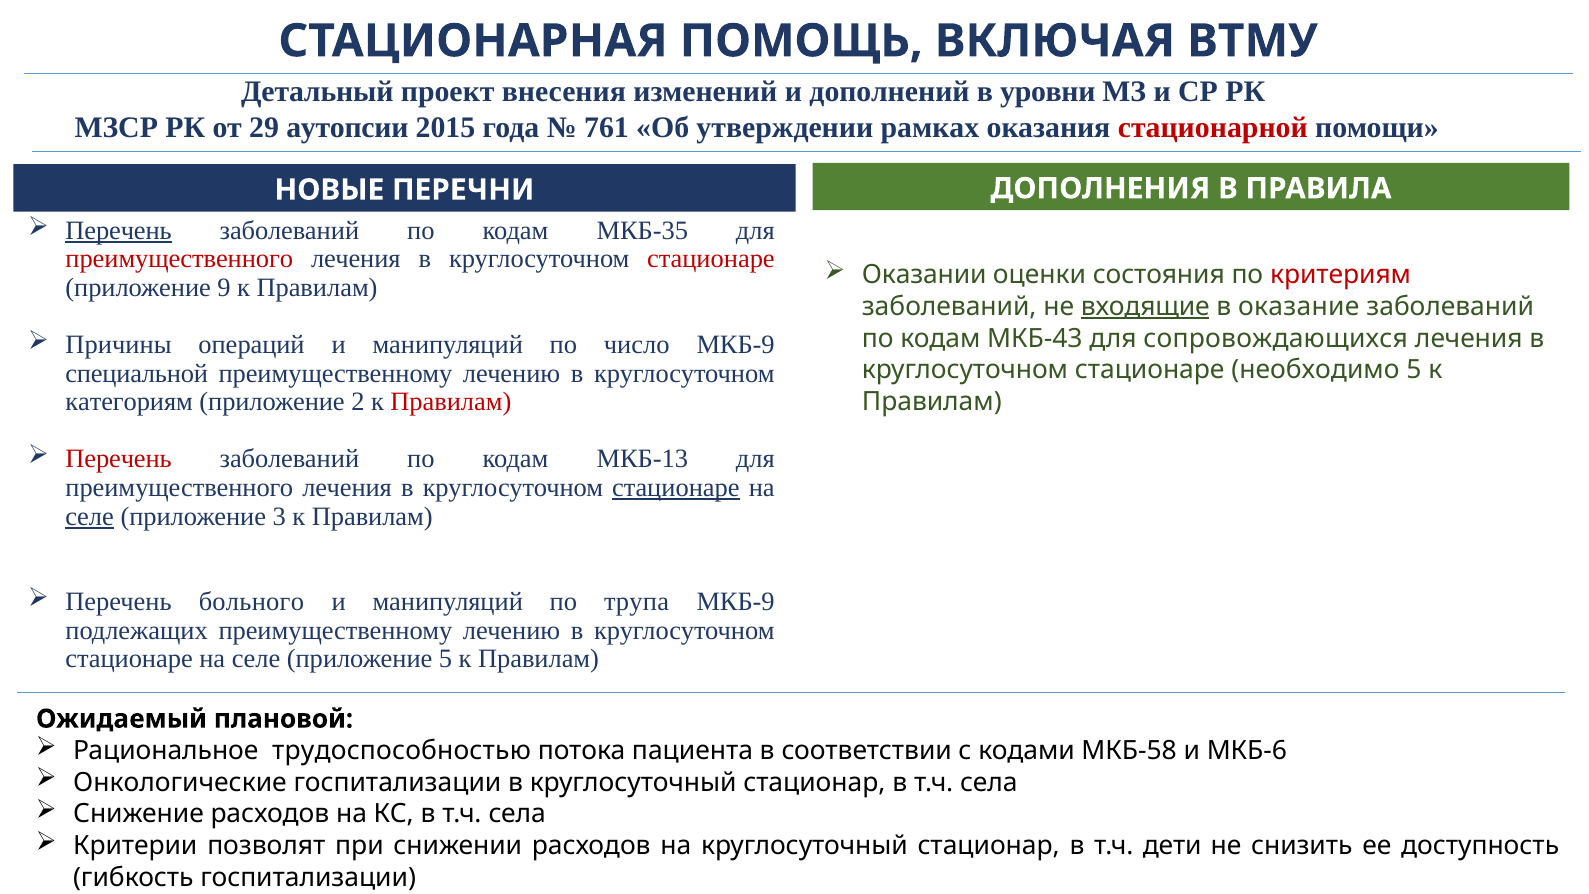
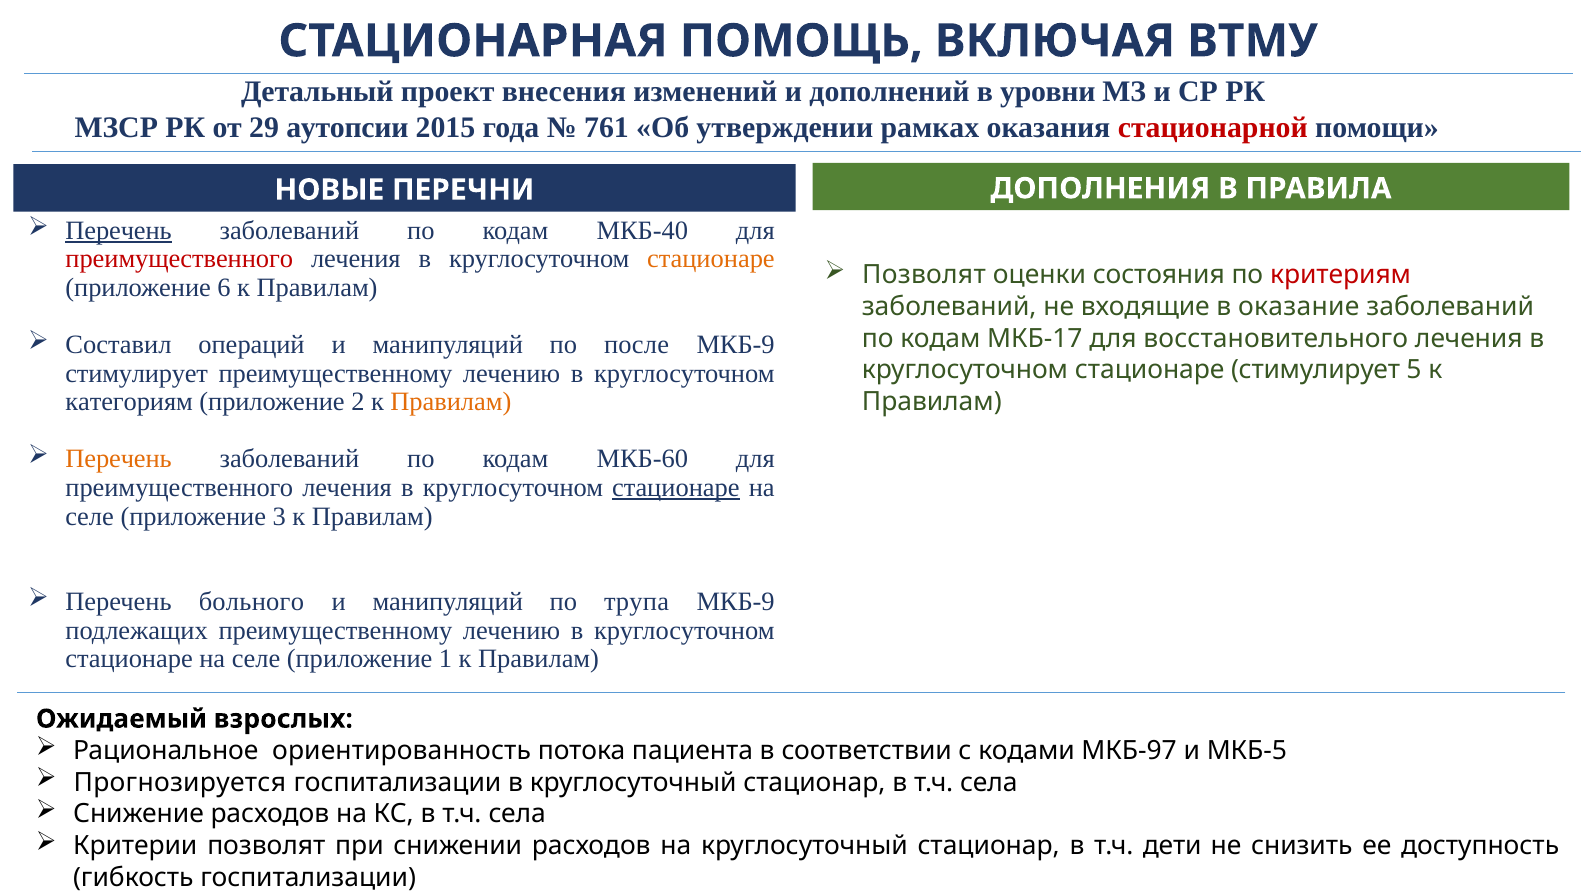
МКБ-35: МКБ-35 -> МКБ-40
стационаре at (711, 259) colour: red -> orange
Оказании at (924, 275): Оказании -> Позволят
9: 9 -> 6
входящие underline: present -> none
МКБ-43: МКБ-43 -> МКБ-17
сопровождающихся: сопровождающихся -> восстановительного
Причины: Причины -> Составил
число: число -> после
специальной at (137, 373): специальной -> стимулирует
стационаре необходимо: необходимо -> стимулирует
Правилам at (451, 402) colour: red -> orange
Перечень at (119, 459) colour: red -> orange
МКБ-13: МКБ-13 -> МКБ-60
селе at (90, 516) underline: present -> none
приложение 5: 5 -> 1
плановой: плановой -> взрослых
трудоспособностью: трудоспособностью -> ориентированность
МКБ-58: МКБ-58 -> МКБ-97
МКБ-6: МКБ-6 -> МКБ-5
Онкологические: Онкологические -> Прогнозируется
